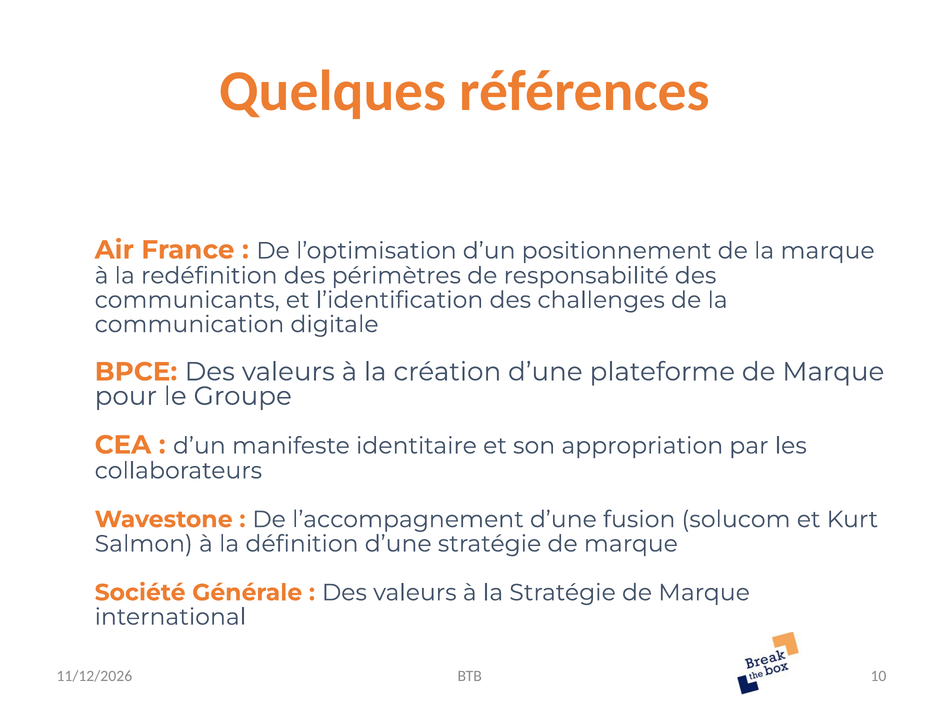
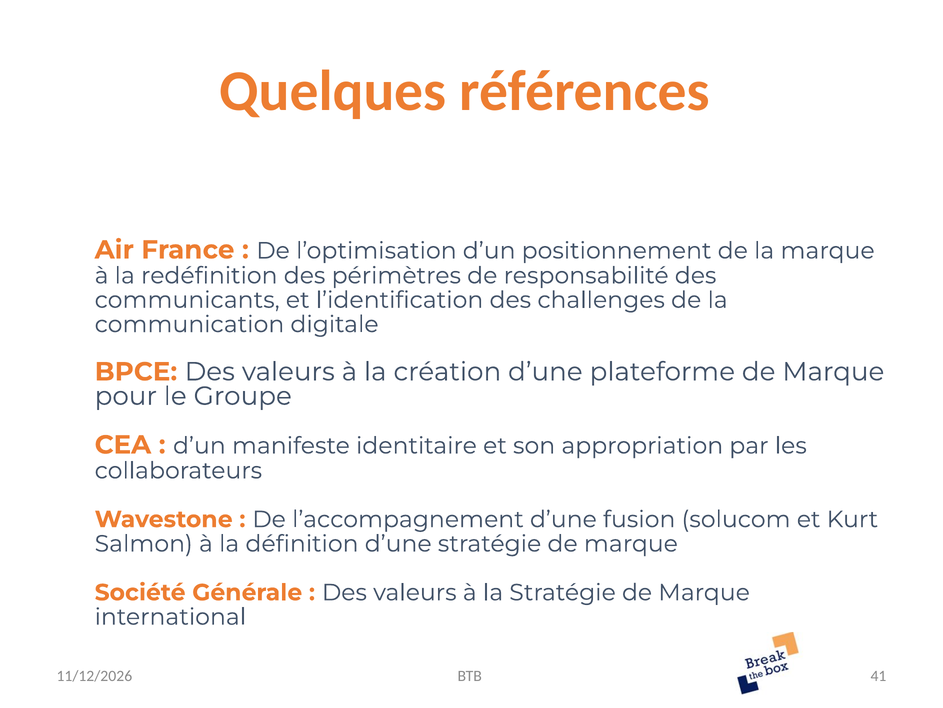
10: 10 -> 41
